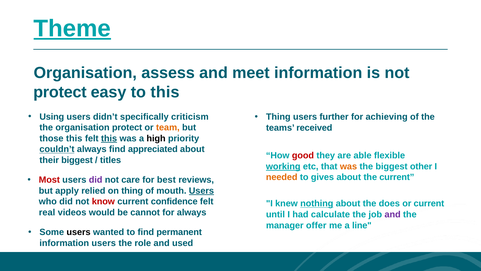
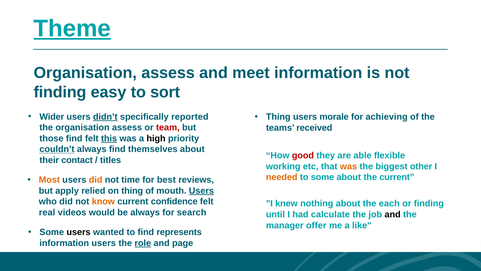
protect at (60, 92): protect -> finding
to this: this -> sort
Using: Using -> Wider
didn’t underline: none -> present
criticism: criticism -> reported
further: further -> morale
the organisation protect: protect -> assess
team colour: orange -> red
those this: this -> find
appreciated: appreciated -> themselves
their biggest: biggest -> contact
working underline: present -> none
to gives: gives -> some
Most colour: red -> orange
did at (96, 180) colour: purple -> orange
care: care -> time
know colour: red -> orange
nothing underline: present -> none
does: does -> each
or current: current -> finding
be cannot: cannot -> always
for always: always -> search
and at (393, 214) colour: purple -> black
line: line -> like
permanent: permanent -> represents
role underline: none -> present
used: used -> page
